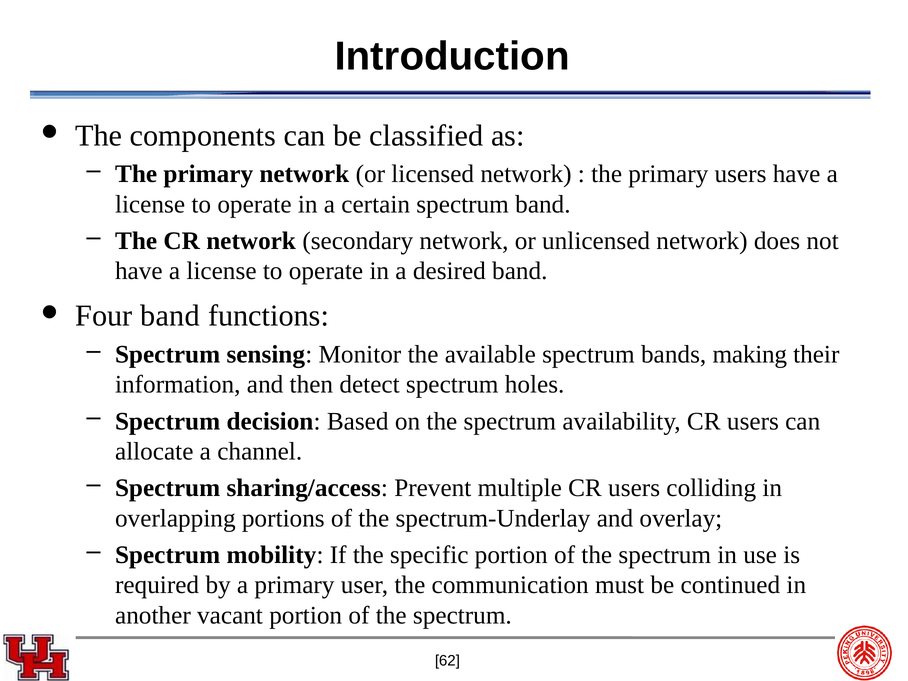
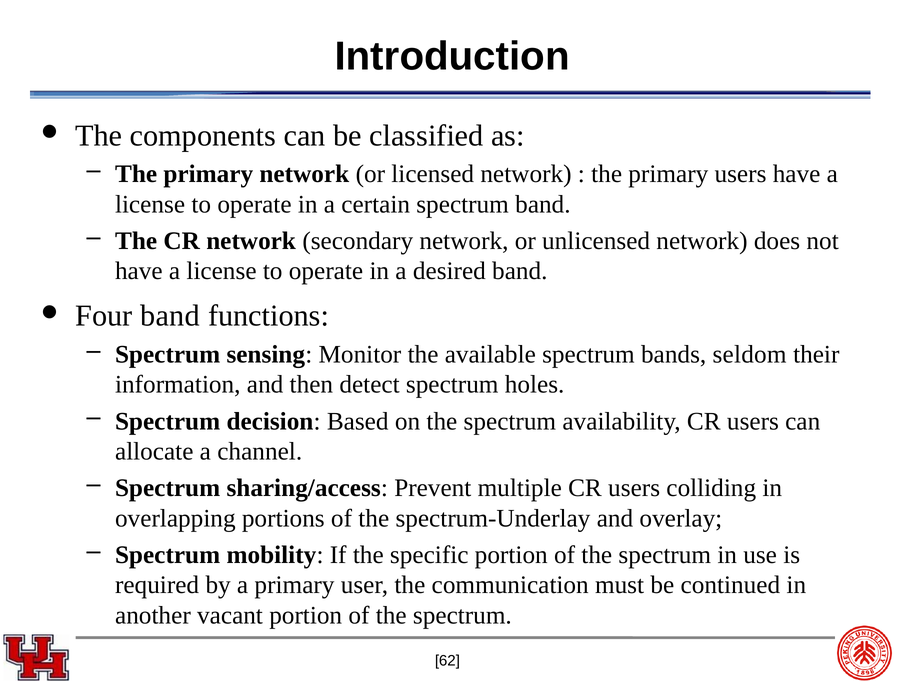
making: making -> seldom
